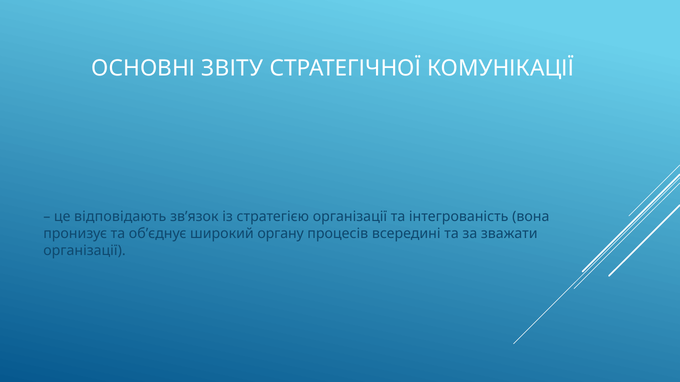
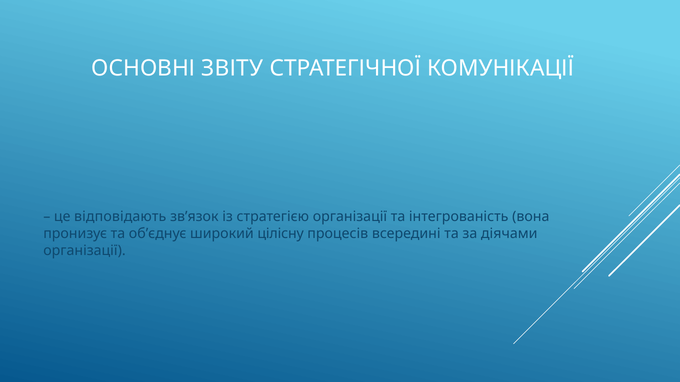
органу: органу -> цілісну
зважати: зважати -> діячами
